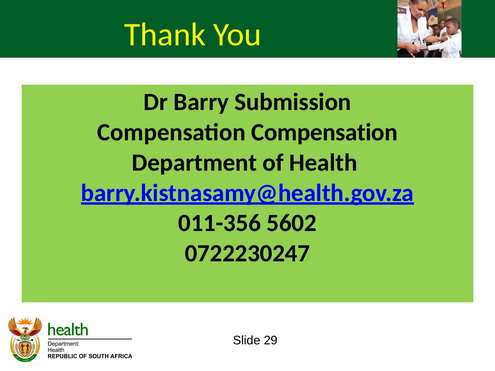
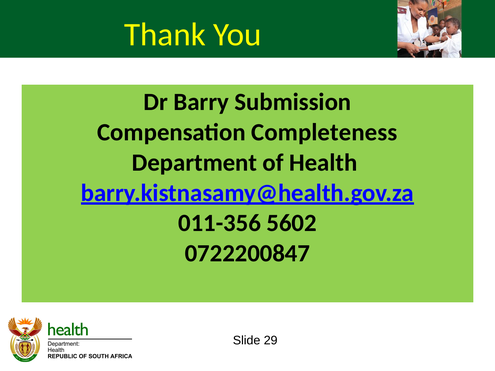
Compensation Compensation: Compensation -> Completeness
0722230247: 0722230247 -> 0722200847
